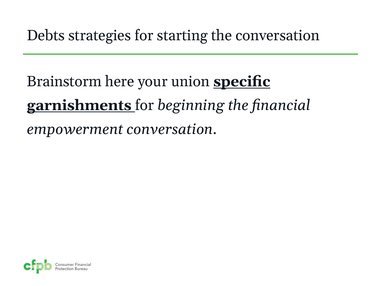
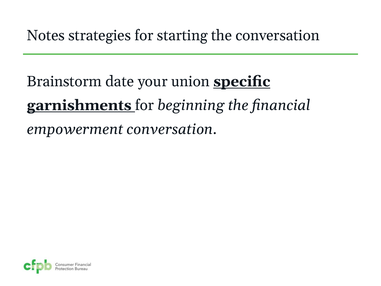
Debts: Debts -> Notes
here: here -> date
